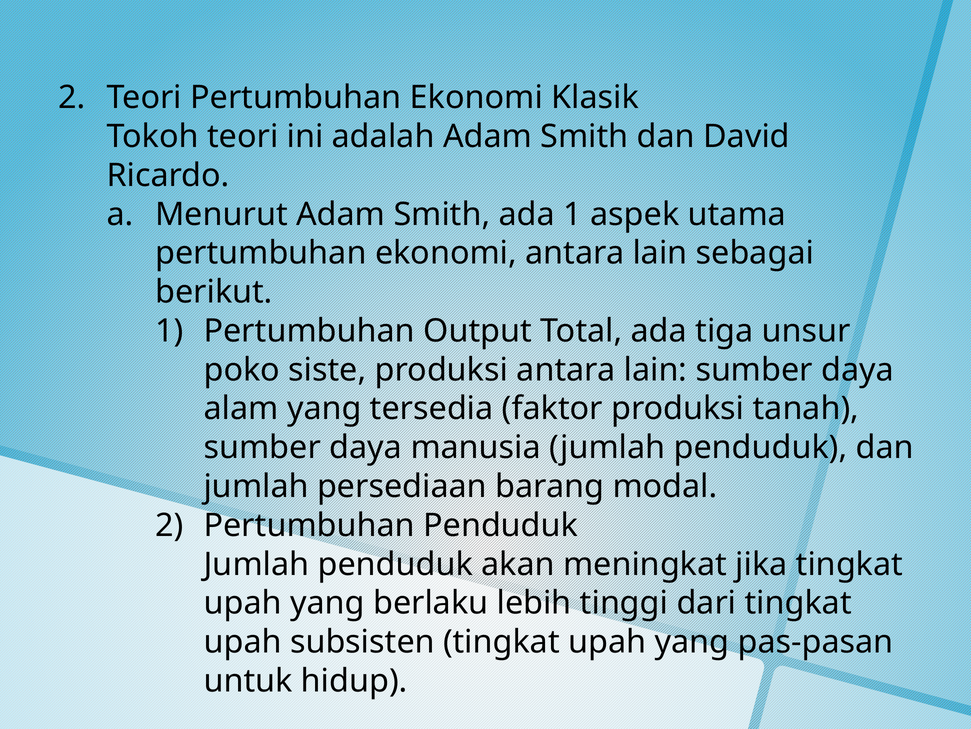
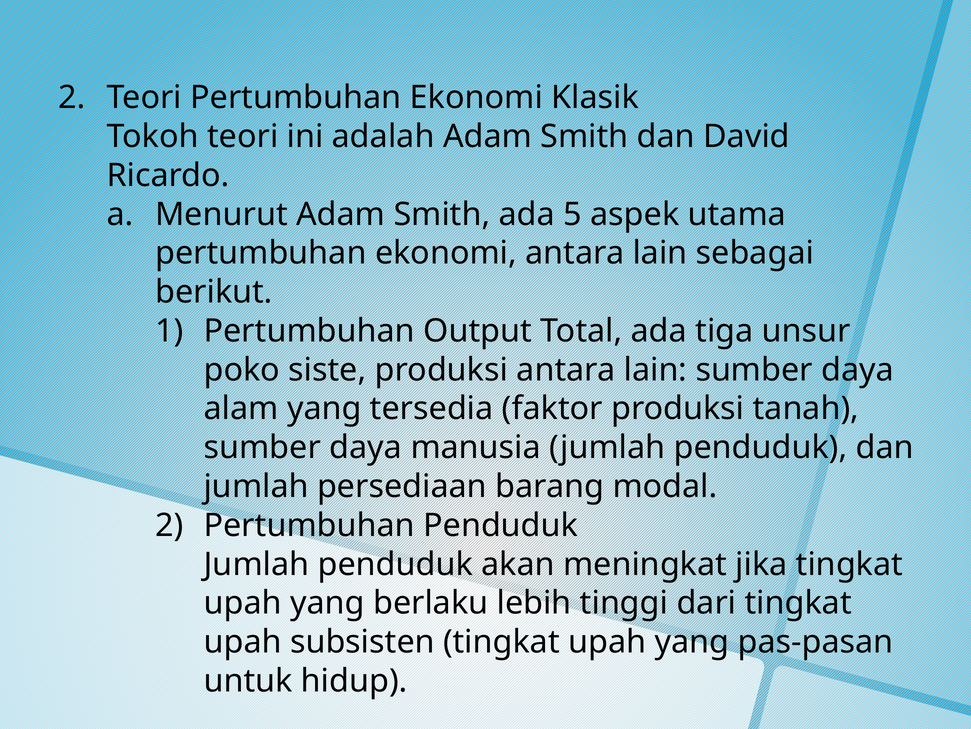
ada 1: 1 -> 5
